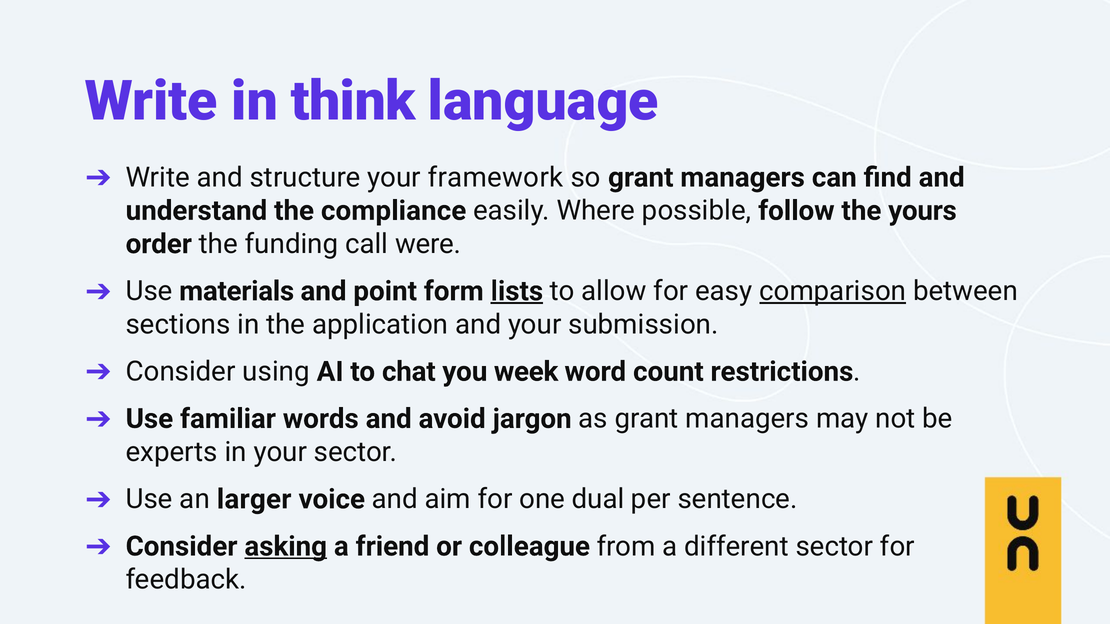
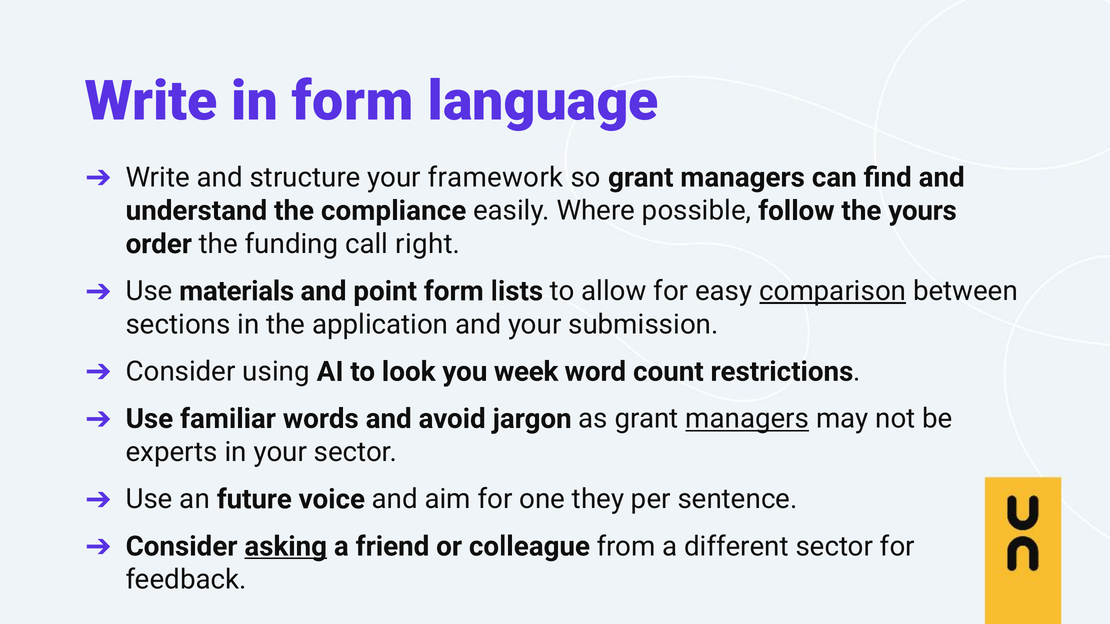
in think: think -> form
were: were -> right
lists underline: present -> none
chat: chat -> look
managers at (747, 419) underline: none -> present
larger: larger -> future
dual: dual -> they
